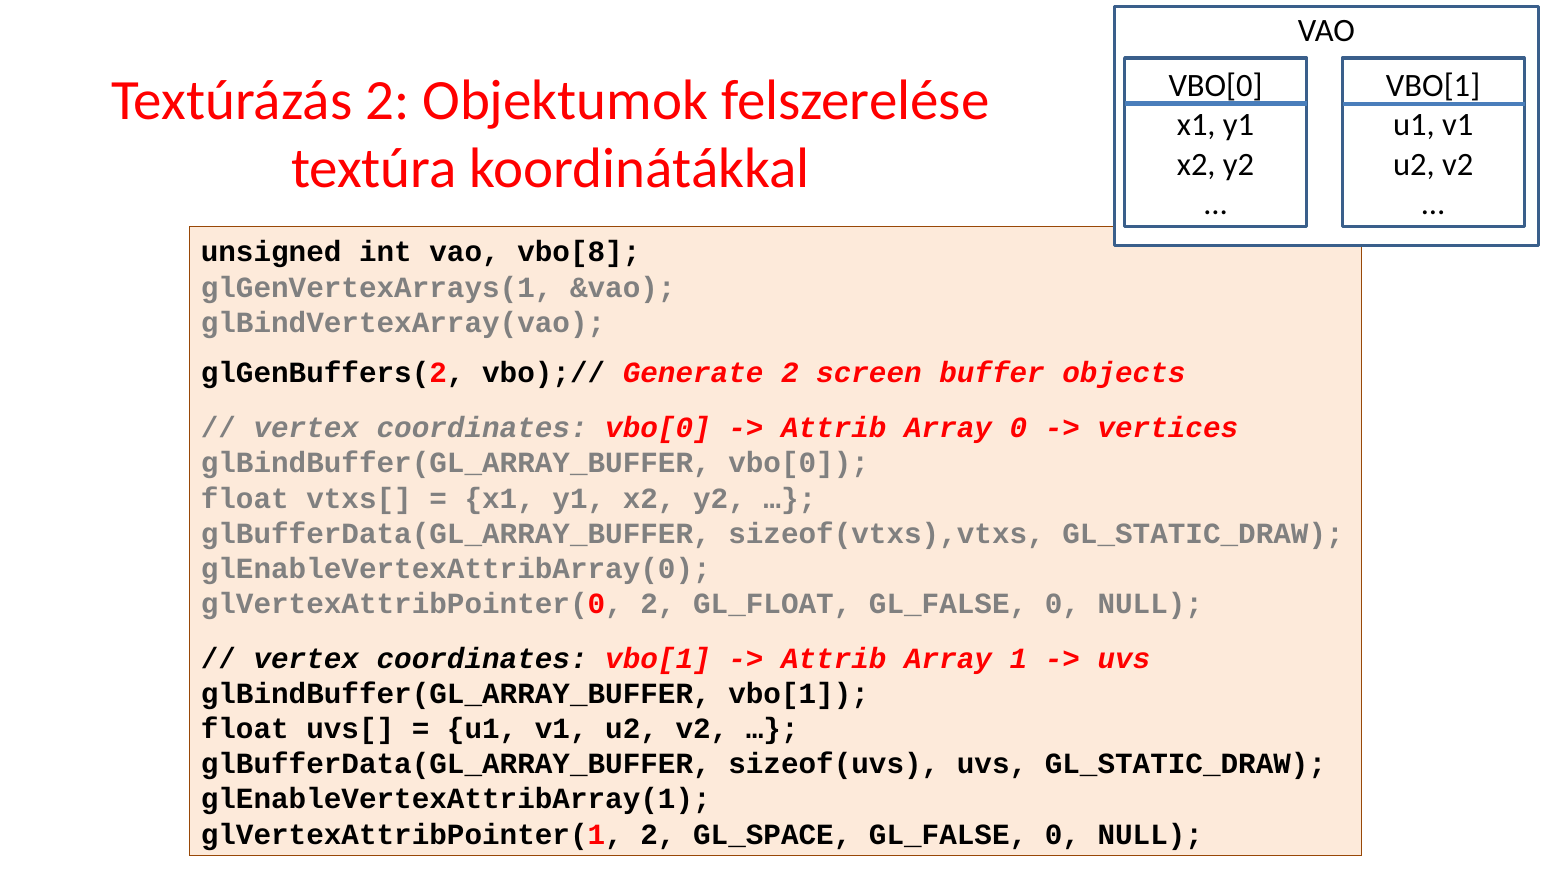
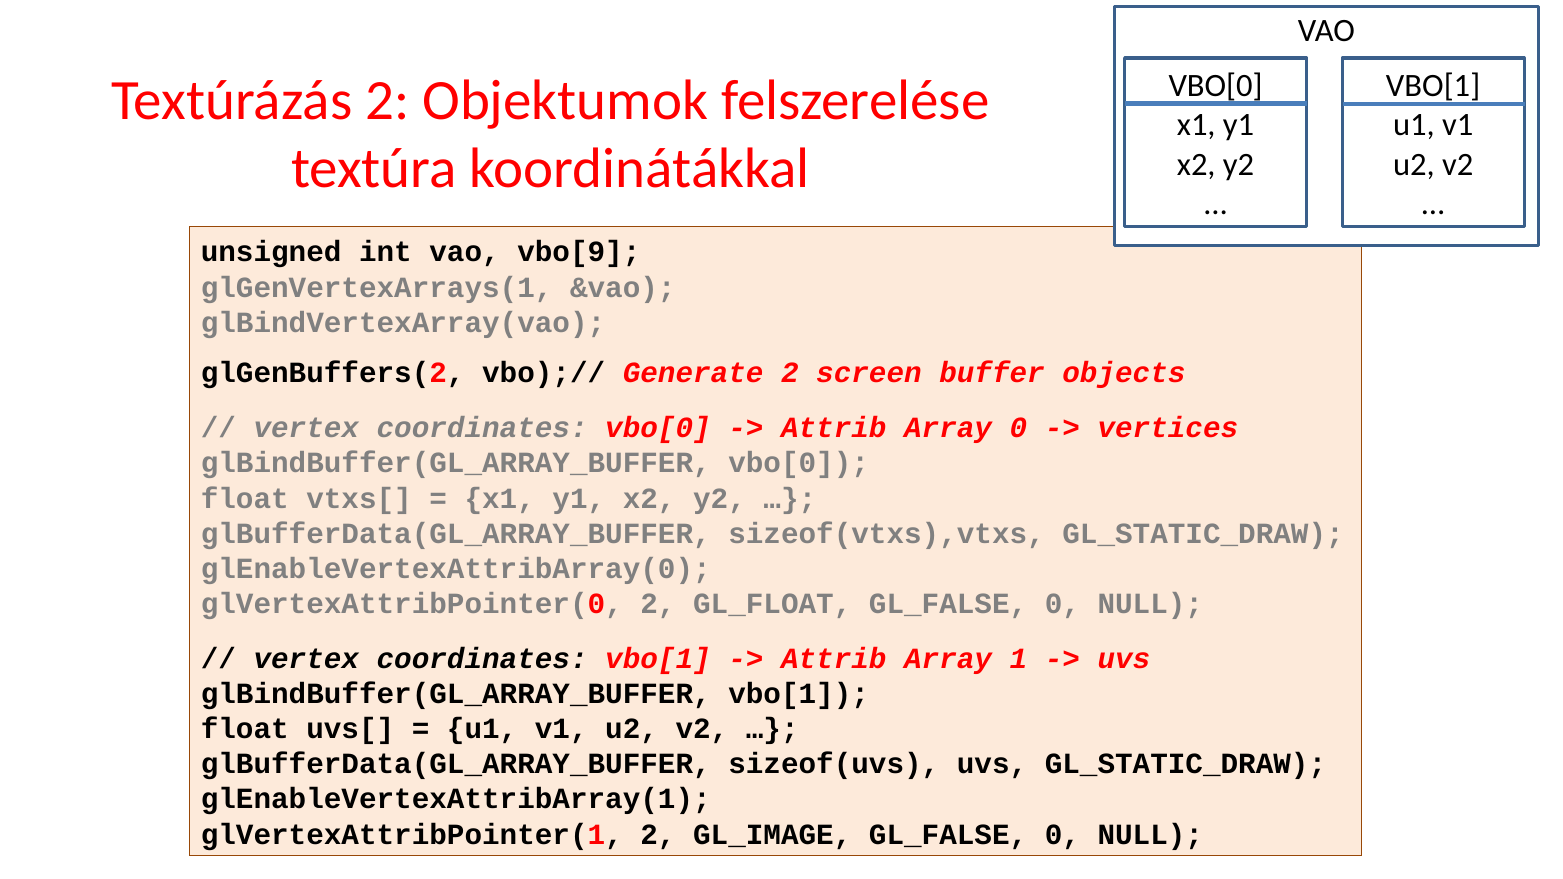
vbo[8: vbo[8 -> vbo[9
GL_SPACE: GL_SPACE -> GL_IMAGE
